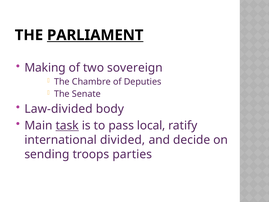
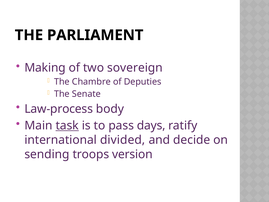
PARLIAMENT underline: present -> none
Law-divided: Law-divided -> Law-process
local: local -> days
parties: parties -> version
